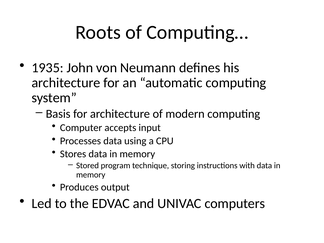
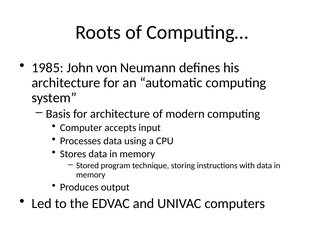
1935: 1935 -> 1985
